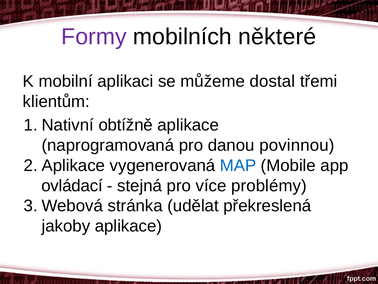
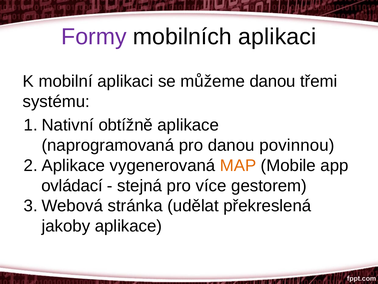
mobilních některé: některé -> aplikaci
můžeme dostal: dostal -> danou
klientům: klientům -> systému
MAP colour: blue -> orange
problémy: problémy -> gestorem
